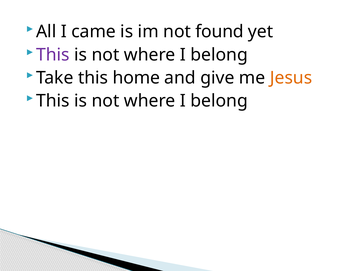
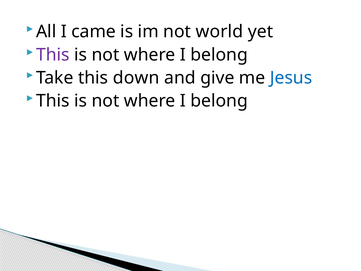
found: found -> world
home: home -> down
Jesus colour: orange -> blue
